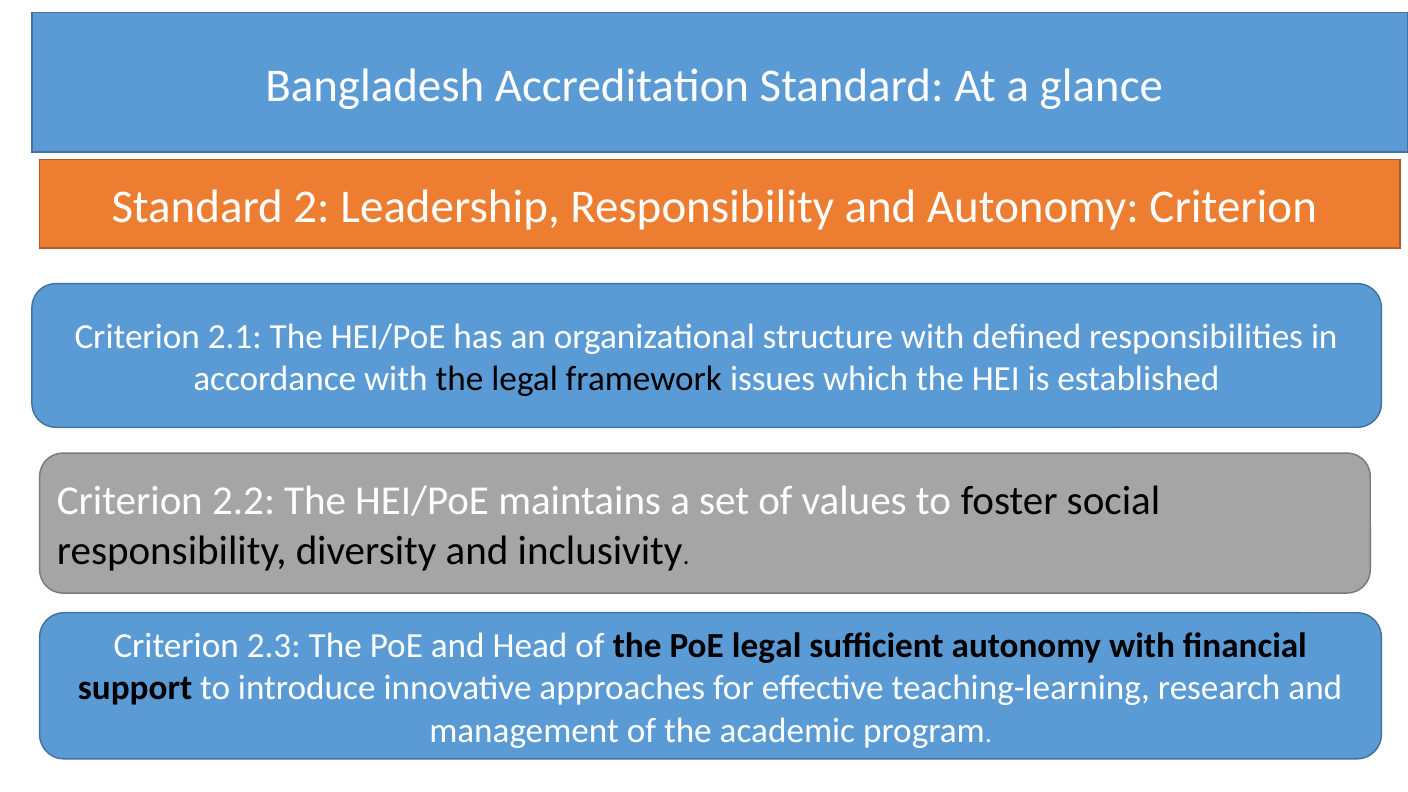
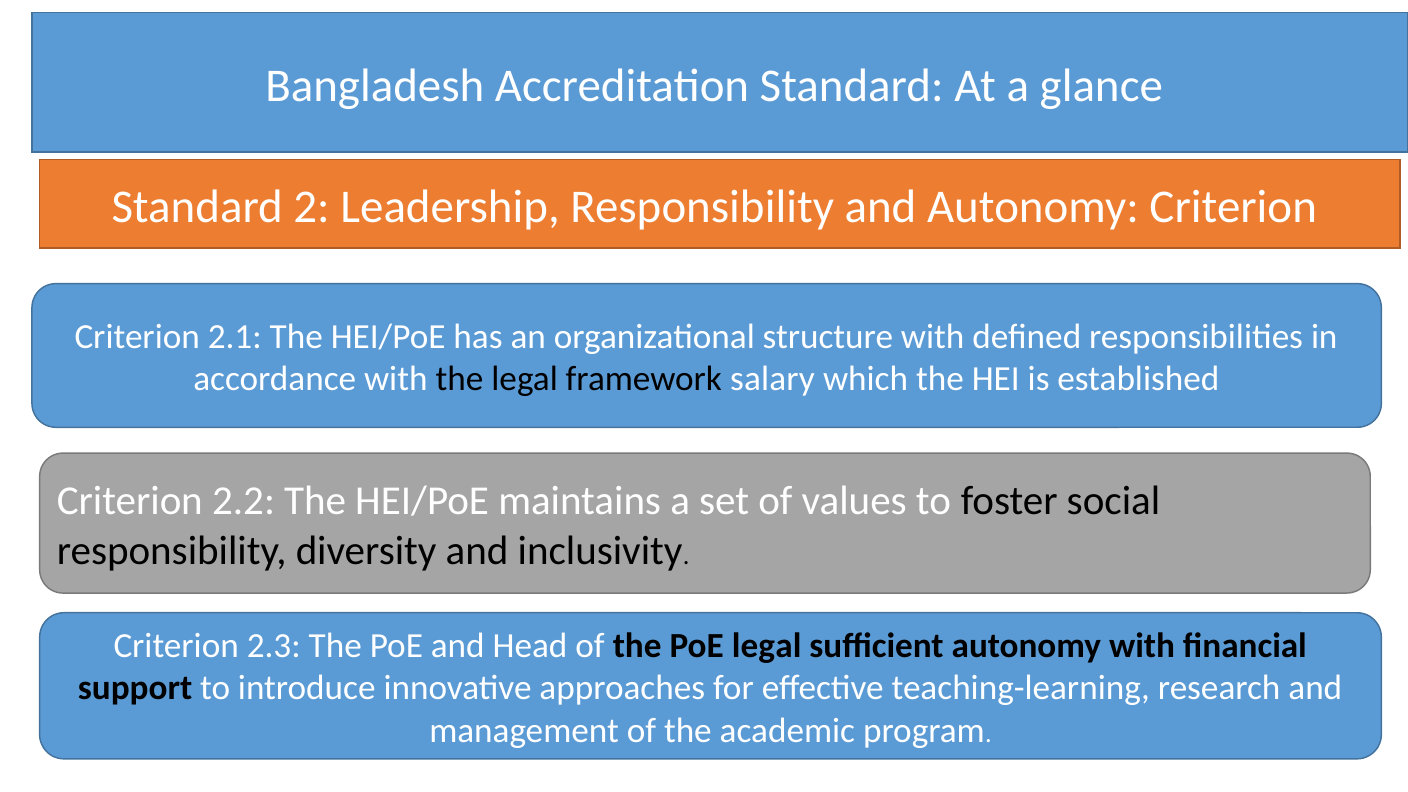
issues: issues -> salary
